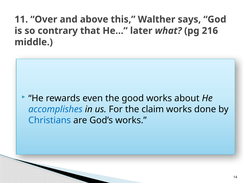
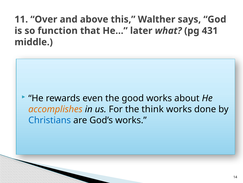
contrary: contrary -> function
216: 216 -> 431
accomplishes colour: blue -> orange
claim: claim -> think
